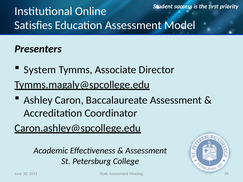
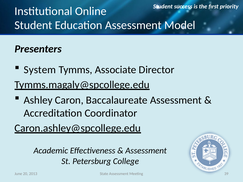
Satisfies at (33, 25): Satisfies -> Student
